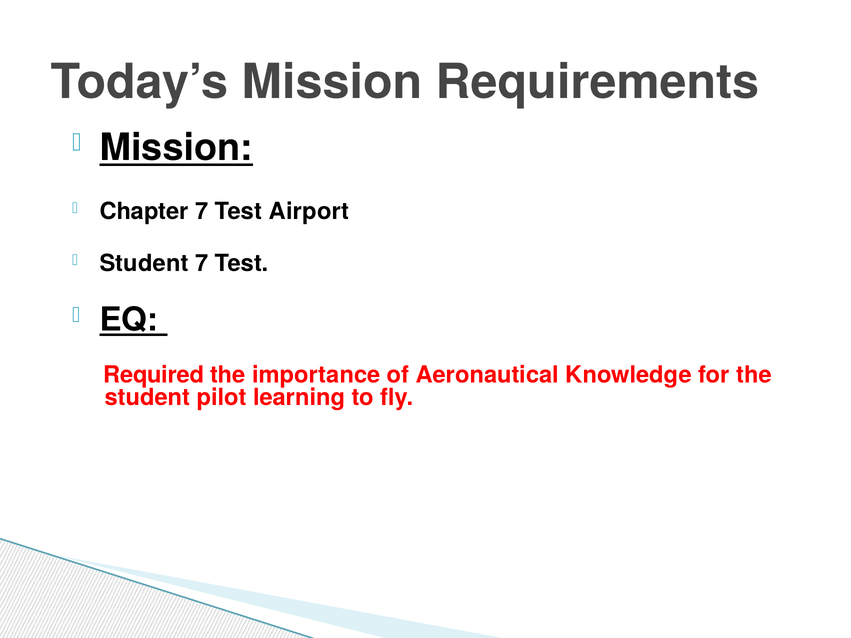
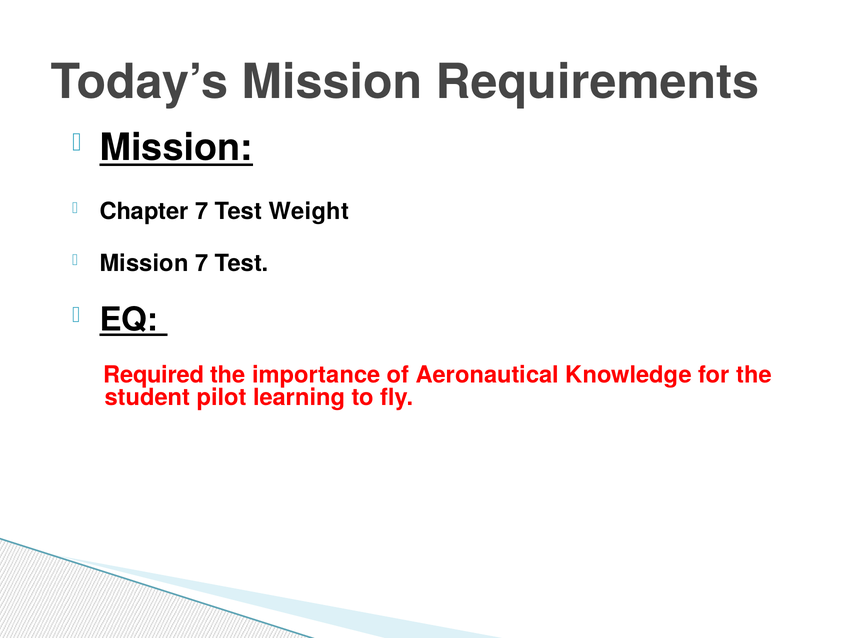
Airport: Airport -> Weight
Student at (144, 264): Student -> Mission
